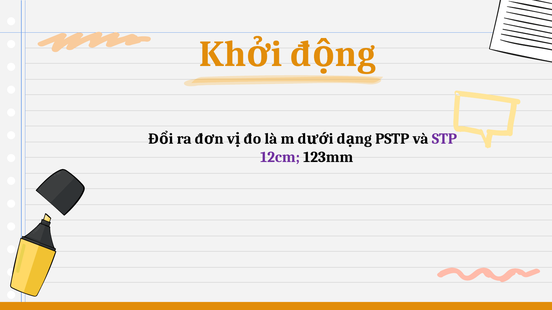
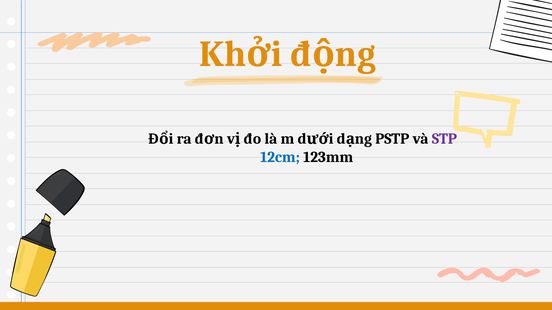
12cm colour: purple -> blue
